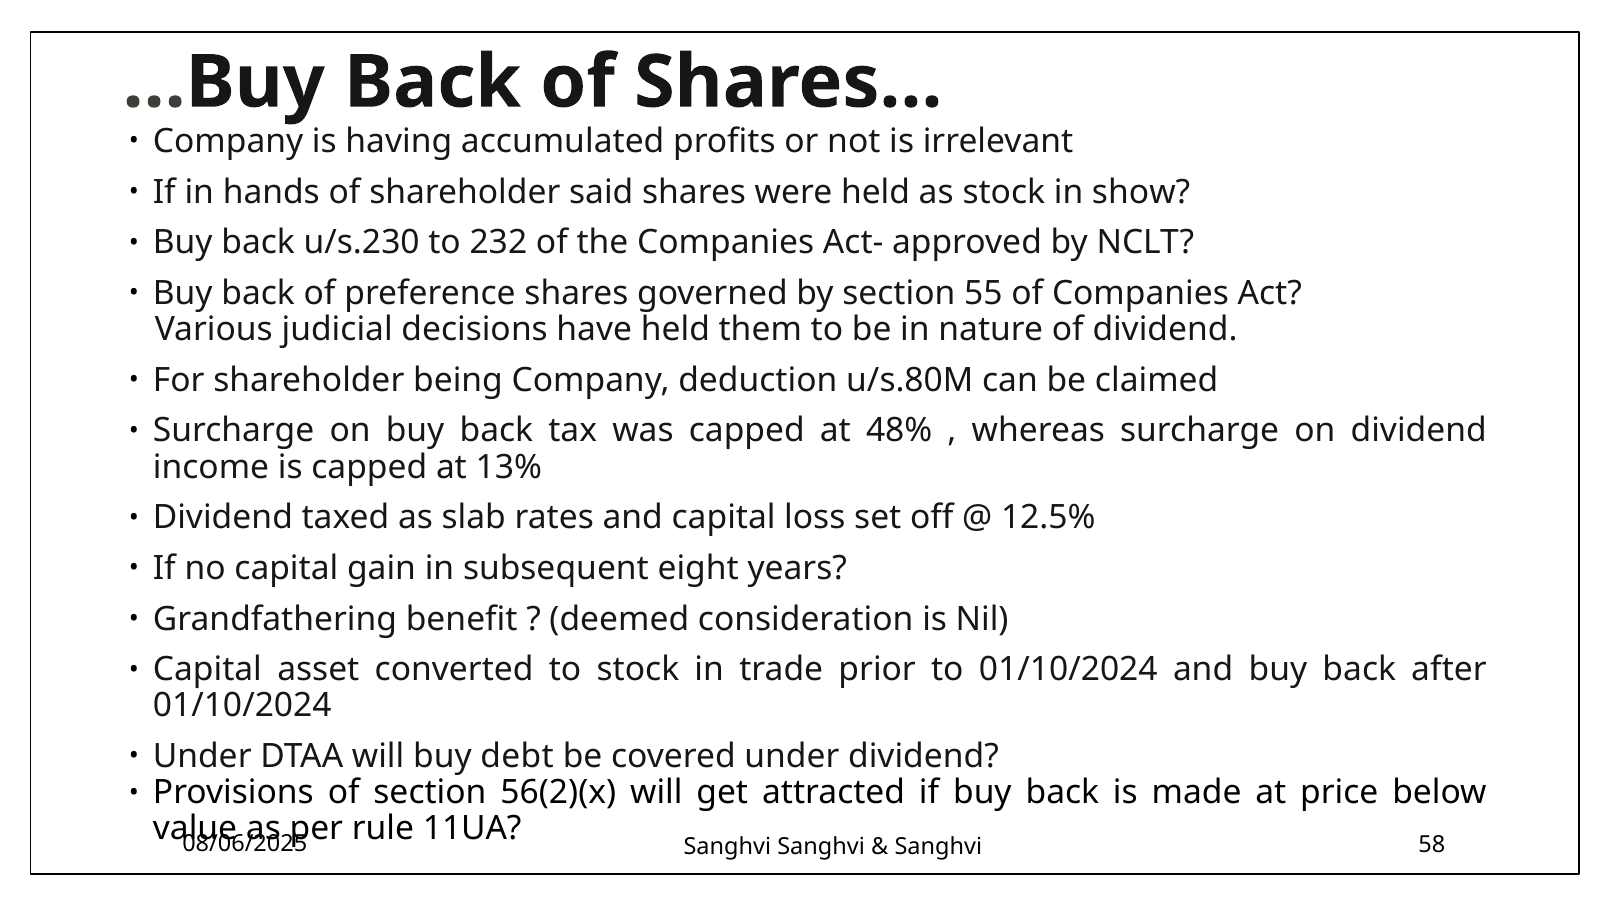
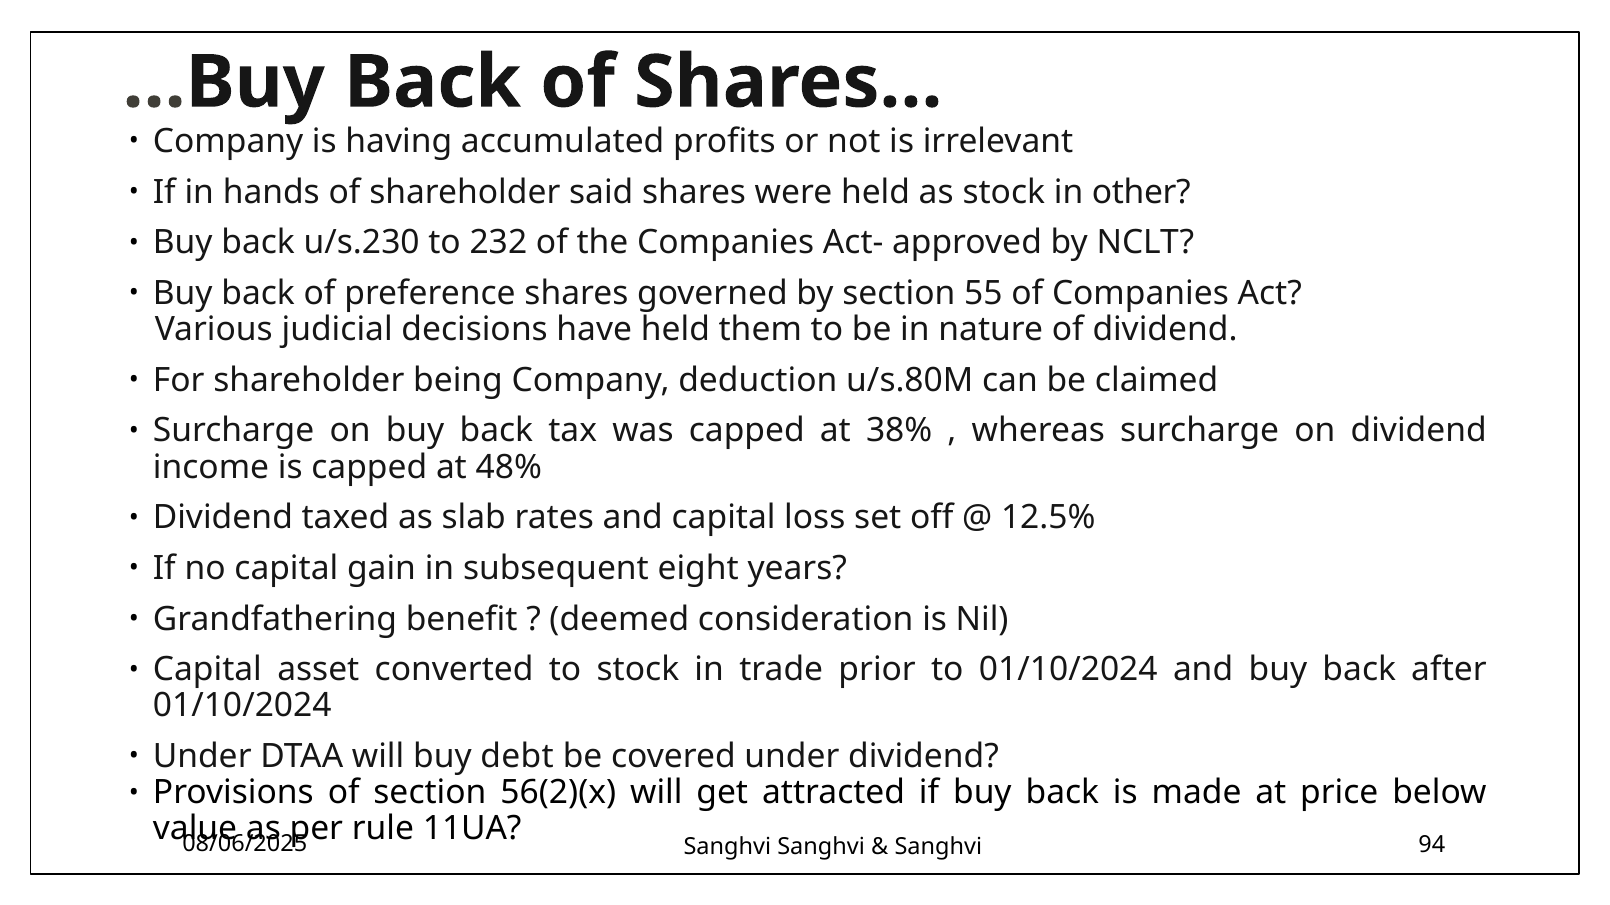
show: show -> other
48%: 48% -> 38%
13%: 13% -> 48%
58: 58 -> 94
